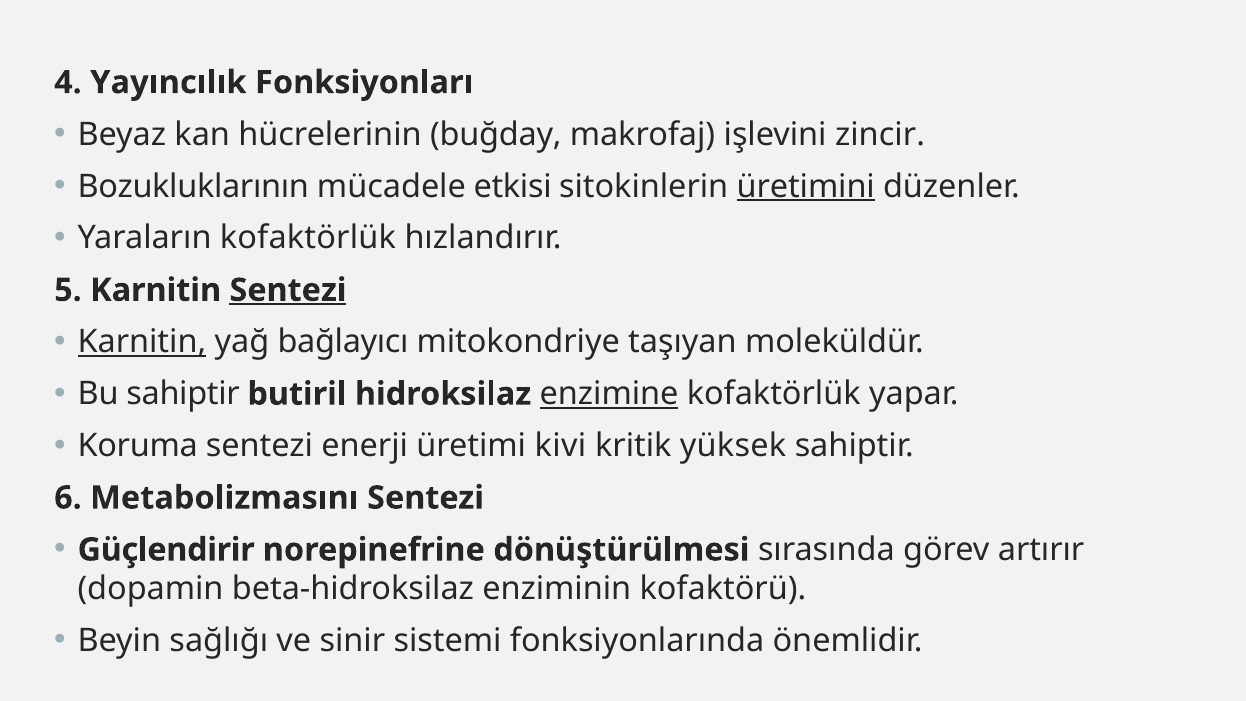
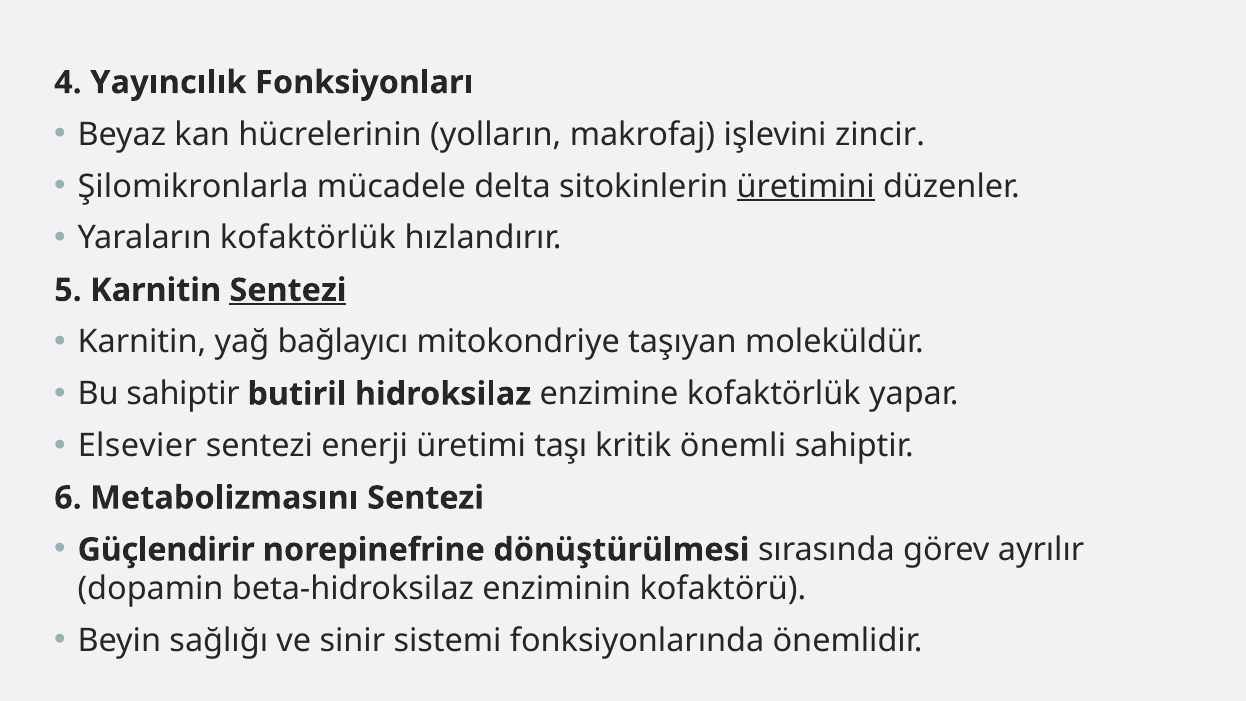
buğday: buğday -> yolların
Bozukluklarının: Bozukluklarının -> Şilomikronlarla
etkisi: etkisi -> delta
Karnitin at (142, 342) underline: present -> none
enzimine underline: present -> none
Koruma: Koruma -> Elsevier
kivi: kivi -> taşı
yüksek: yüksek -> önemli
artırır: artırır -> ayrılır
